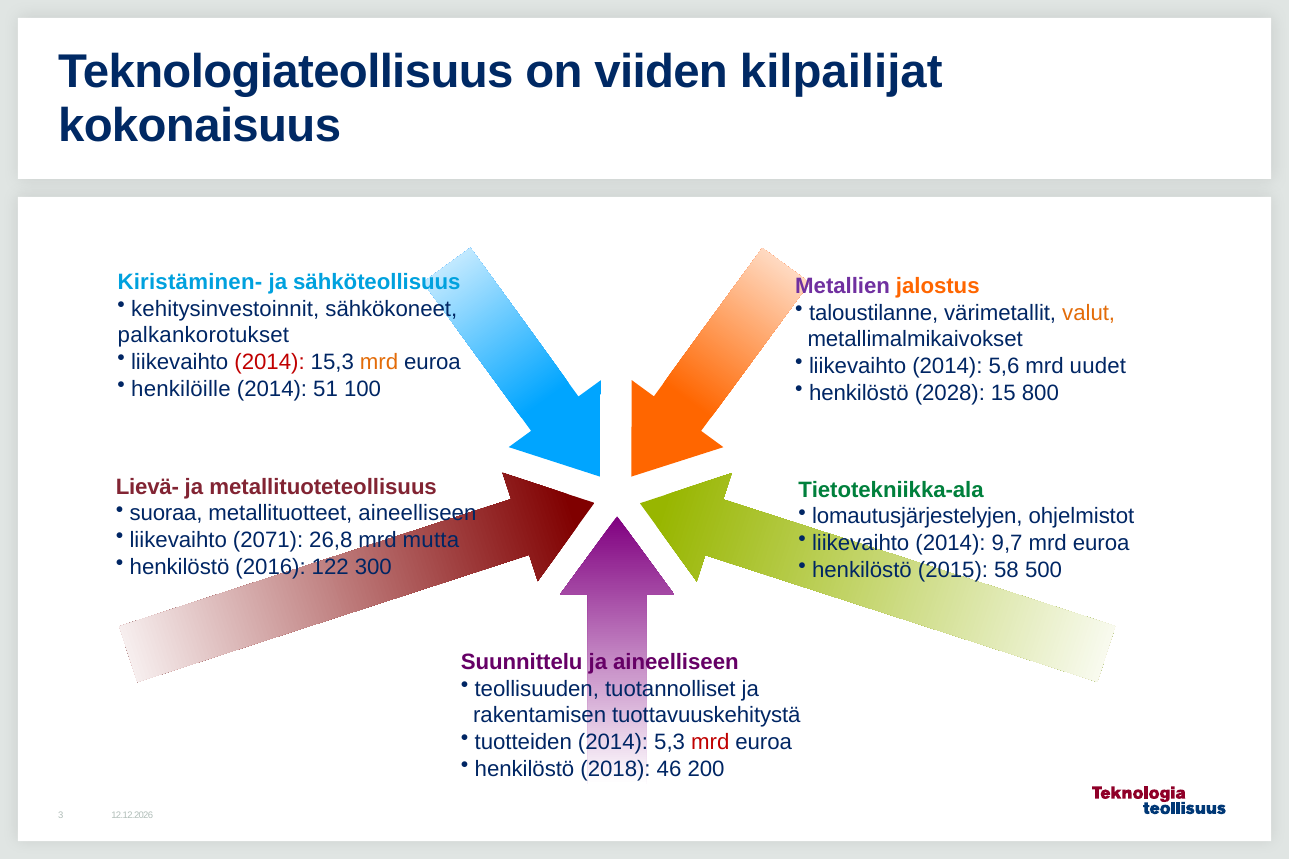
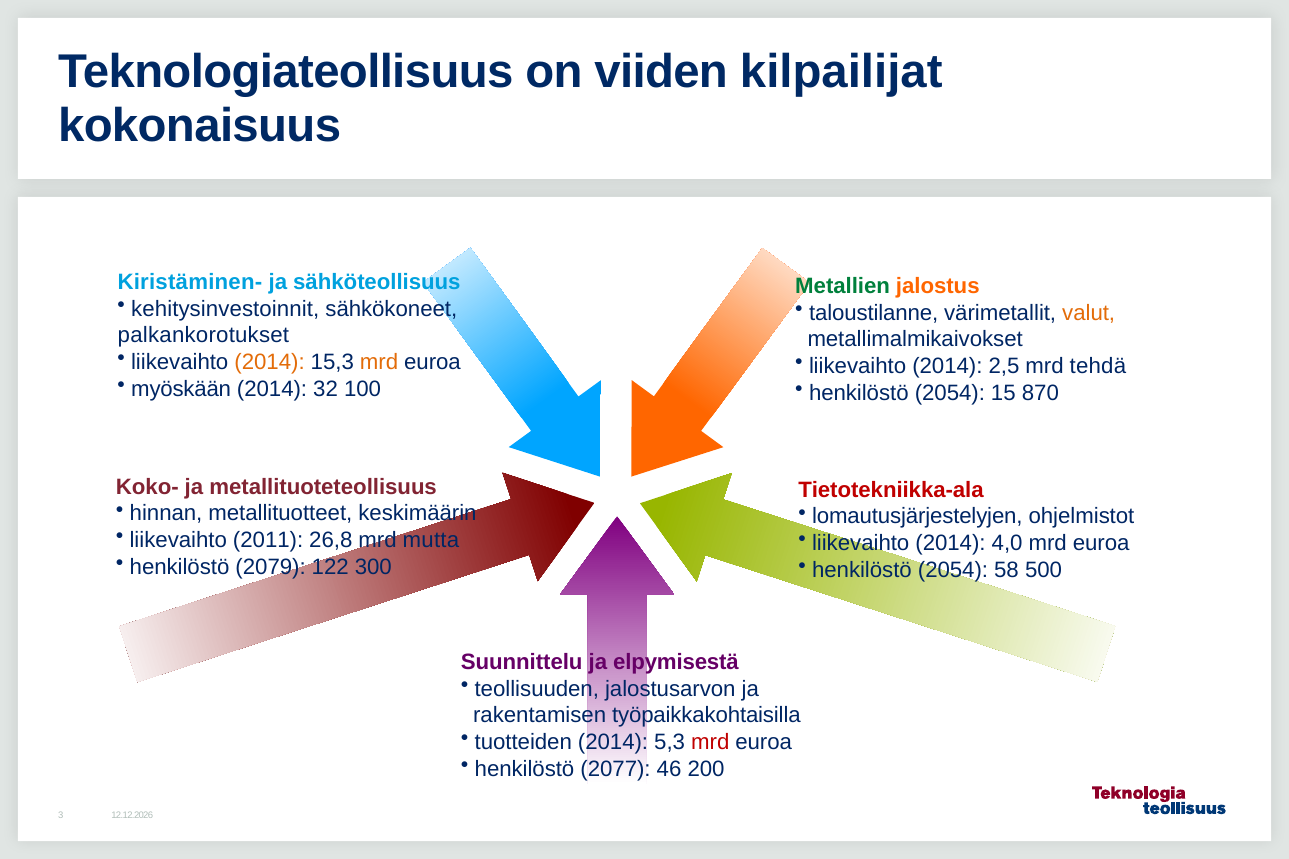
Metallien colour: purple -> green
2014 at (270, 362) colour: red -> orange
5,6: 5,6 -> 2,5
uudet: uudet -> tehdä
henkilöille: henkilöille -> myöskään
51: 51 -> 32
2028 at (950, 393): 2028 -> 2054
800: 800 -> 870
Lievä-: Lievä- -> Koko-
Tietotekniikka-ala colour: green -> red
suoraa: suoraa -> hinnan
metallituotteet aineelliseen: aineelliseen -> keskimäärin
2071: 2071 -> 2011
9,7: 9,7 -> 4,0
2016: 2016 -> 2079
2015 at (953, 570): 2015 -> 2054
ja aineelliseen: aineelliseen -> elpymisestä
tuotannolliset: tuotannolliset -> jalostusarvon
tuottavuuskehitystä: tuottavuuskehitystä -> työpaikkakohtaisilla
2018: 2018 -> 2077
